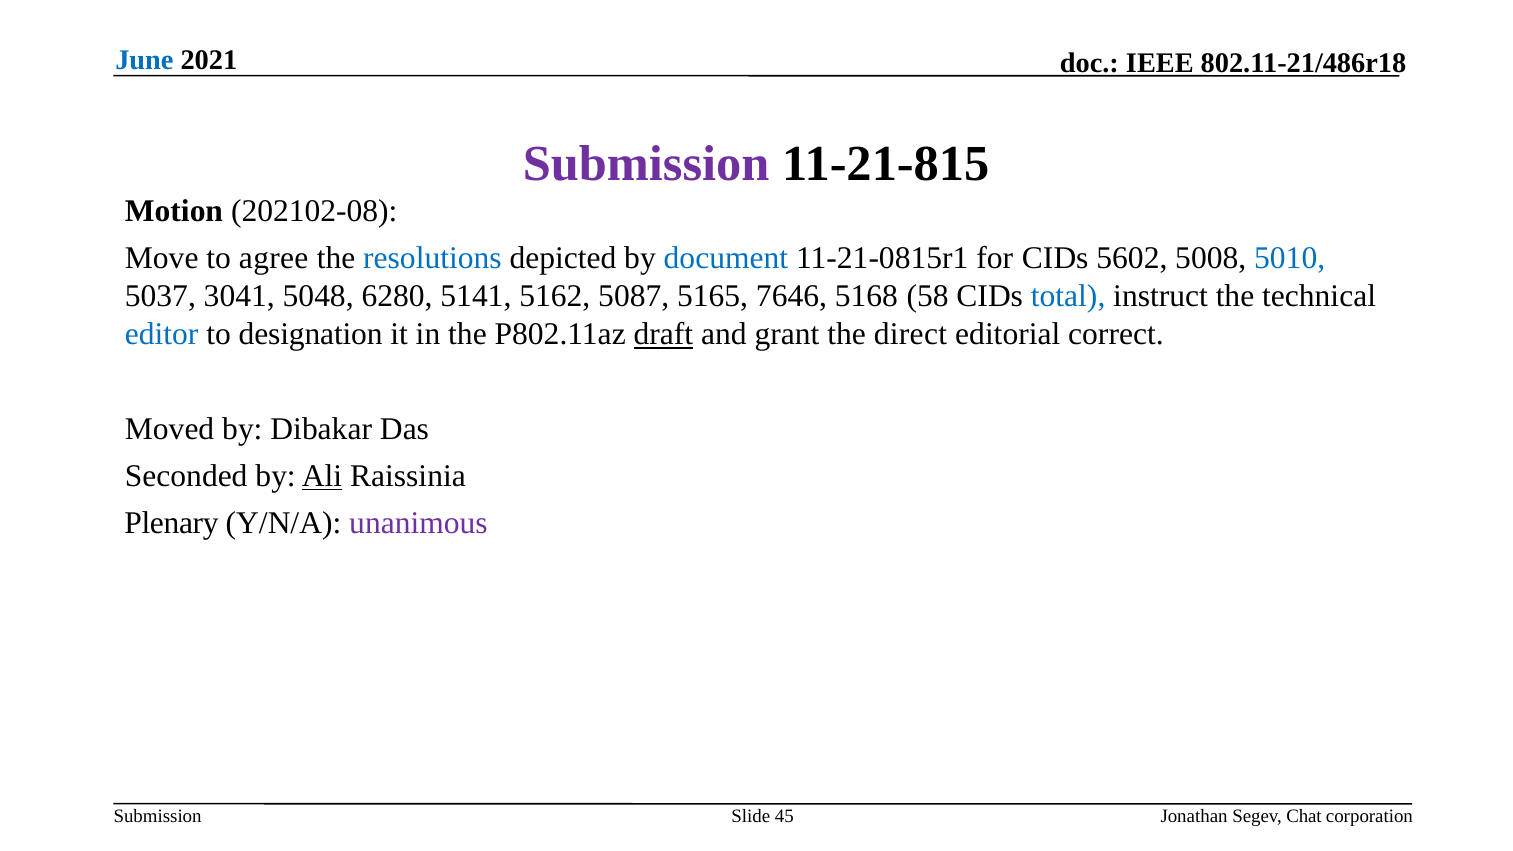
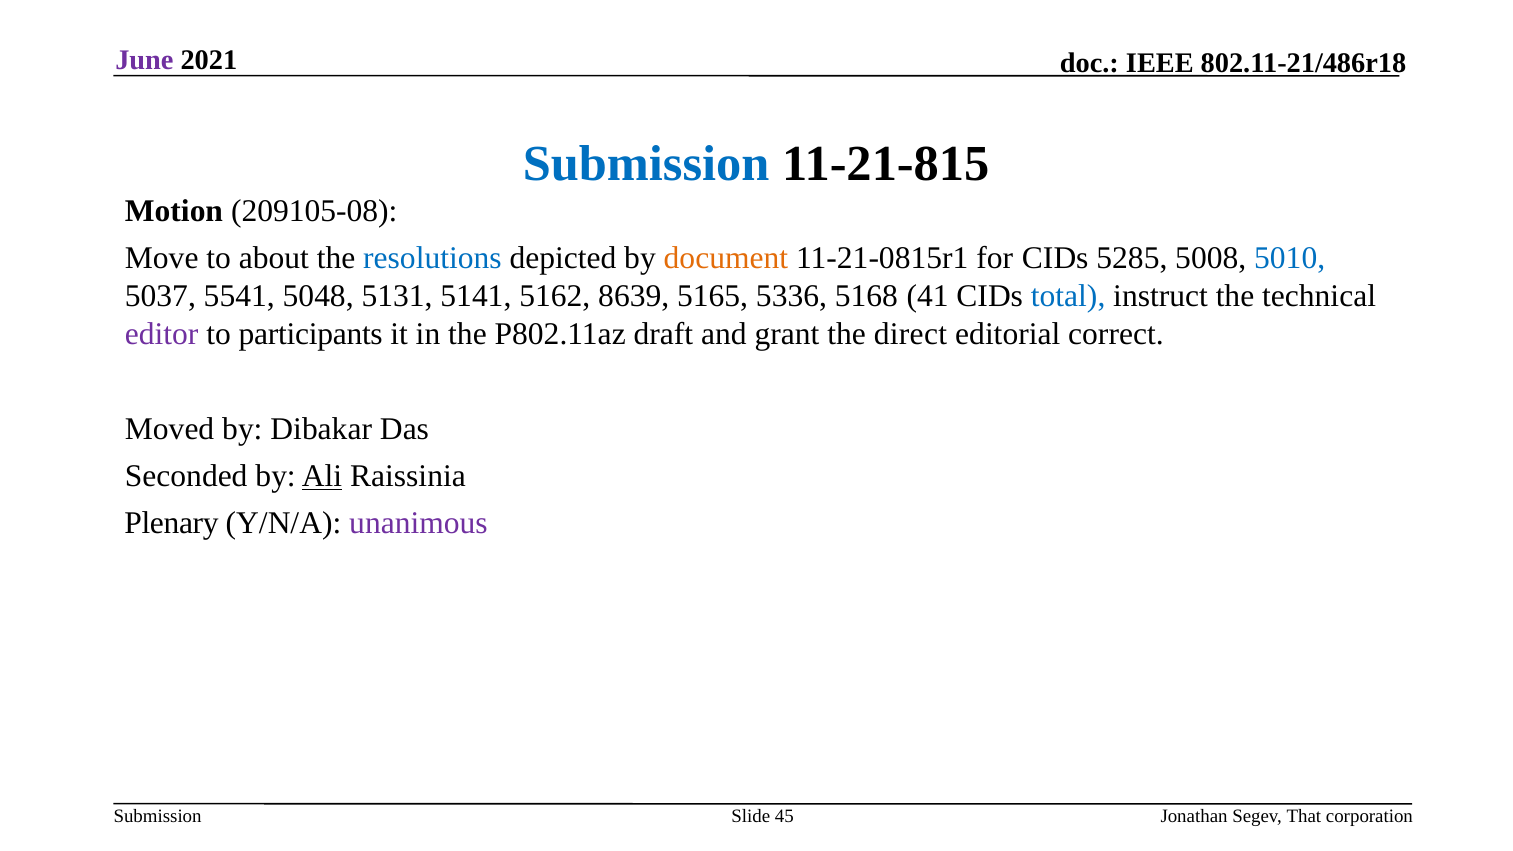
June colour: blue -> purple
Submission at (646, 164) colour: purple -> blue
202102-08: 202102-08 -> 209105-08
agree: agree -> about
document colour: blue -> orange
5602: 5602 -> 5285
3041: 3041 -> 5541
6280: 6280 -> 5131
5087: 5087 -> 8639
7646: 7646 -> 5336
58: 58 -> 41
editor colour: blue -> purple
designation: designation -> participants
draft underline: present -> none
Chat: Chat -> That
